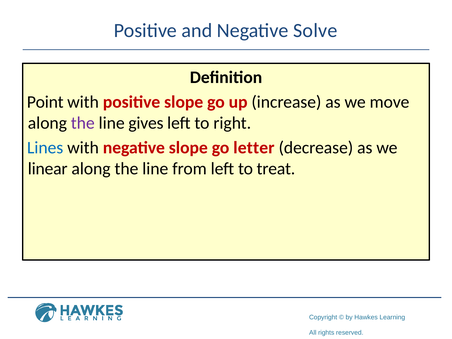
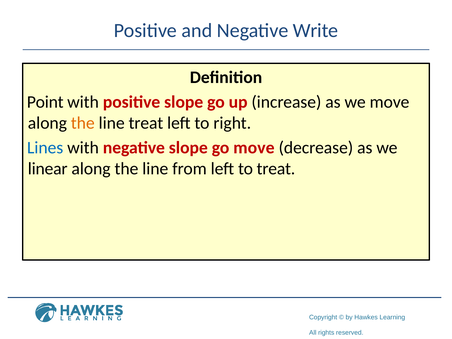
Solve: Solve -> Write
the at (83, 123) colour: purple -> orange
line gives: gives -> treat
go letter: letter -> move
